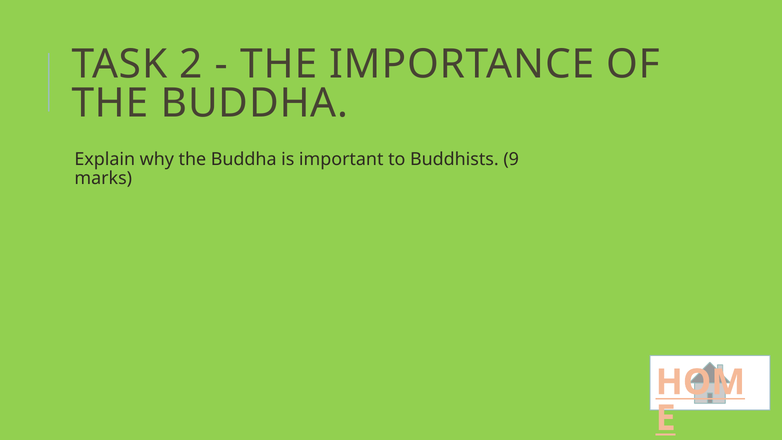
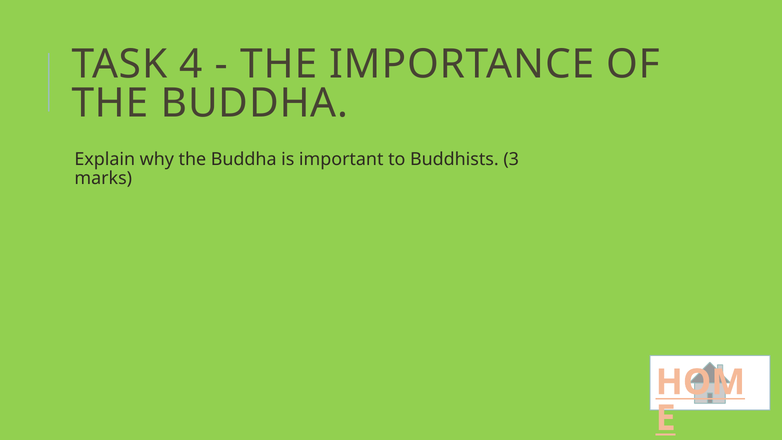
2: 2 -> 4
9: 9 -> 3
